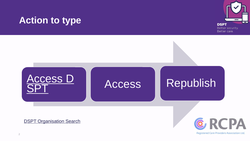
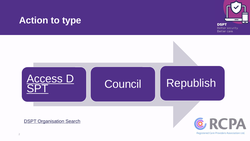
Access at (123, 84): Access -> Council
